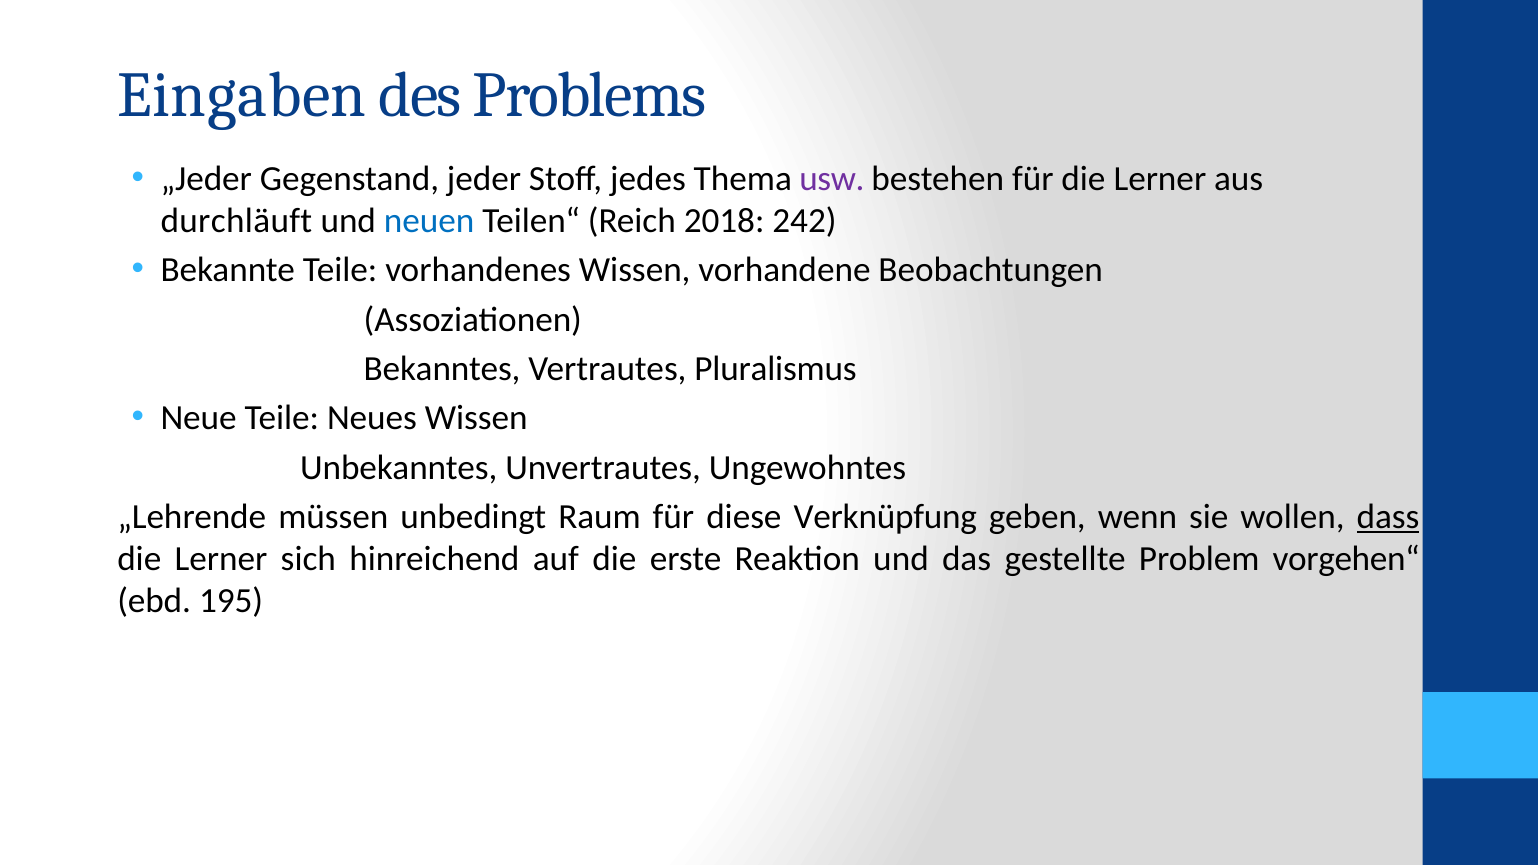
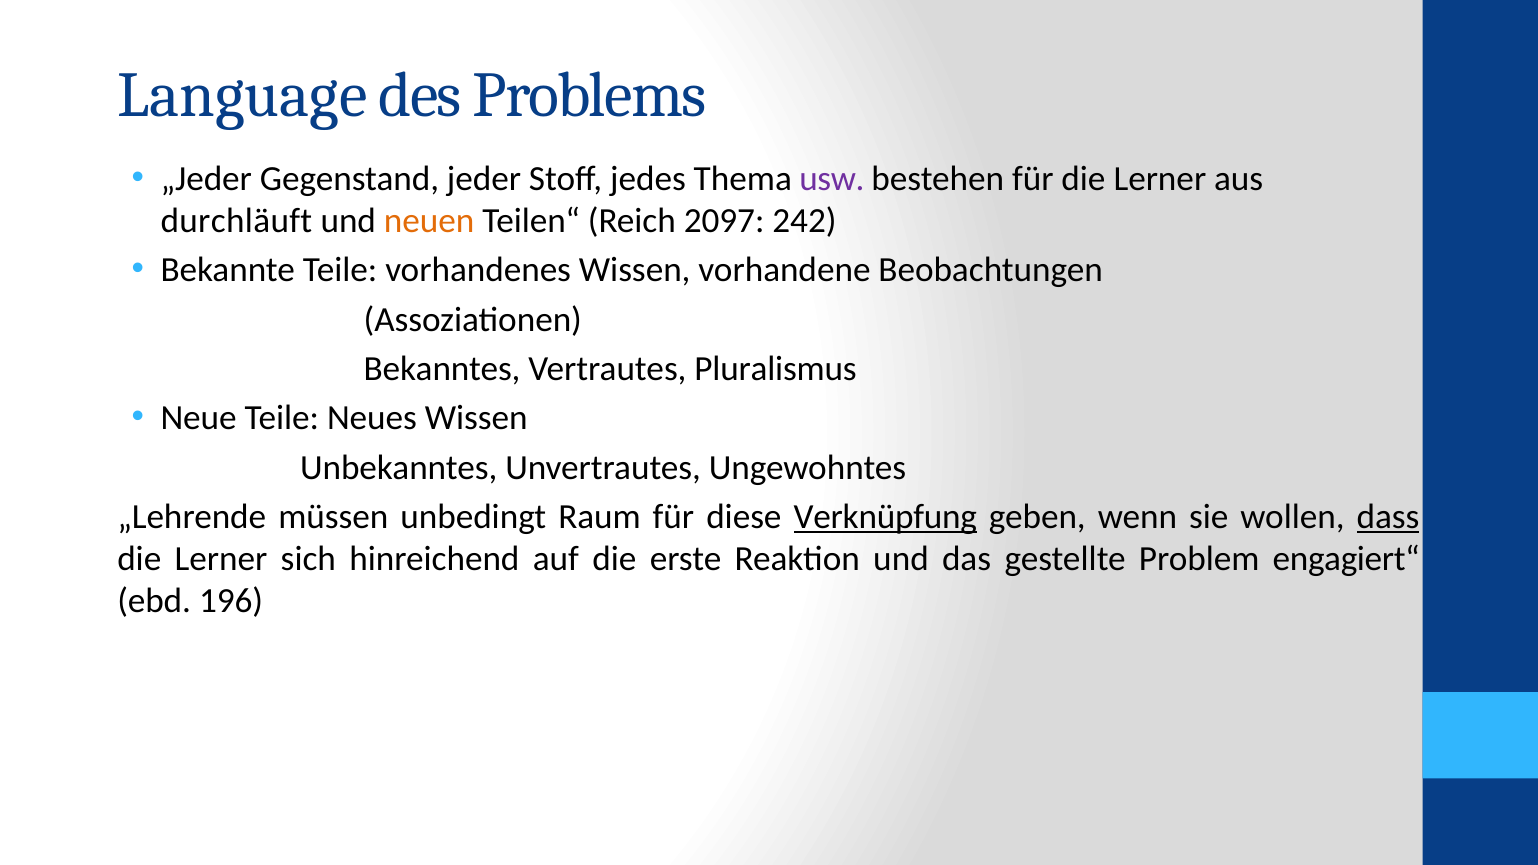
Eingaben: Eingaben -> Language
neuen colour: blue -> orange
2018: 2018 -> 2097
Verknüpfung underline: none -> present
vorgehen“: vorgehen“ -> engagiert“
195: 195 -> 196
